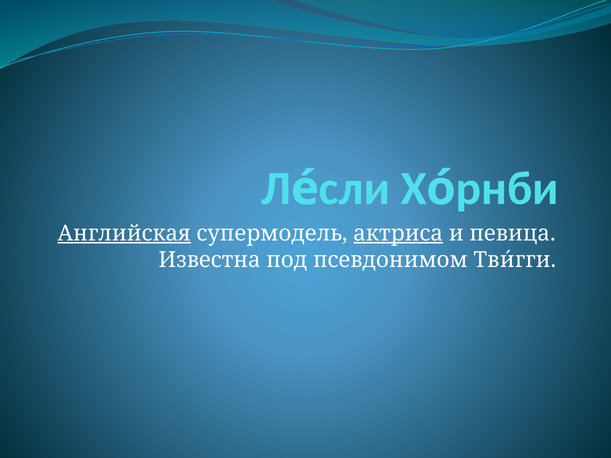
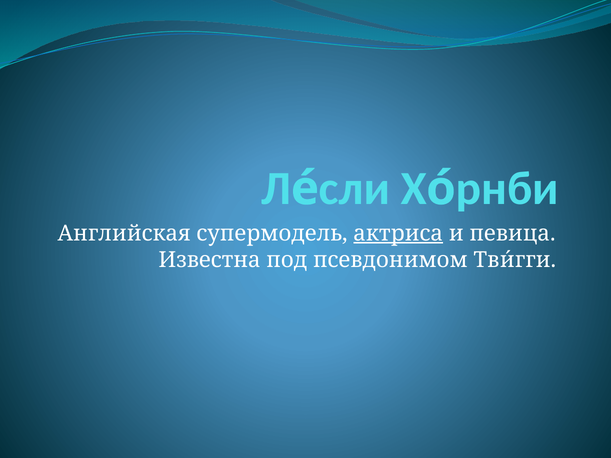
Английская underline: present -> none
